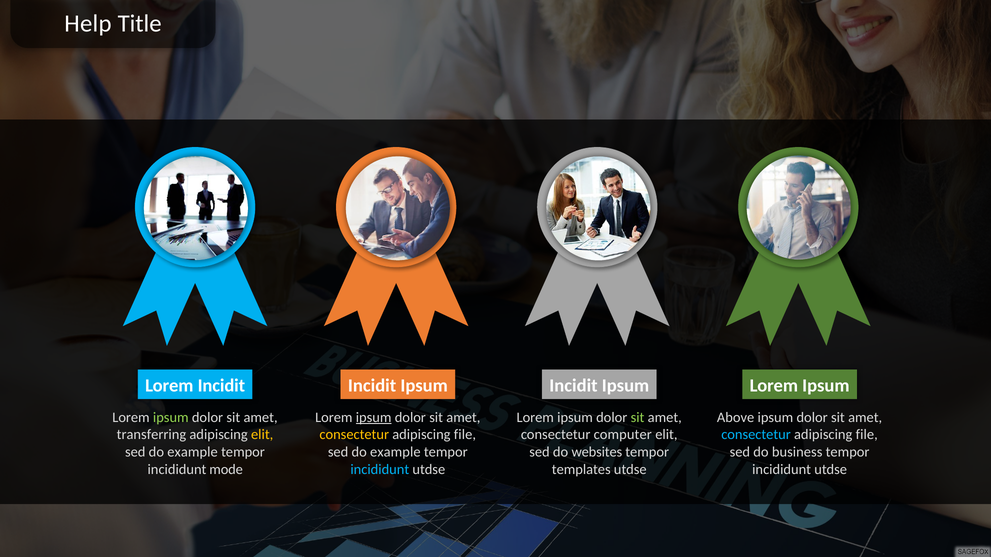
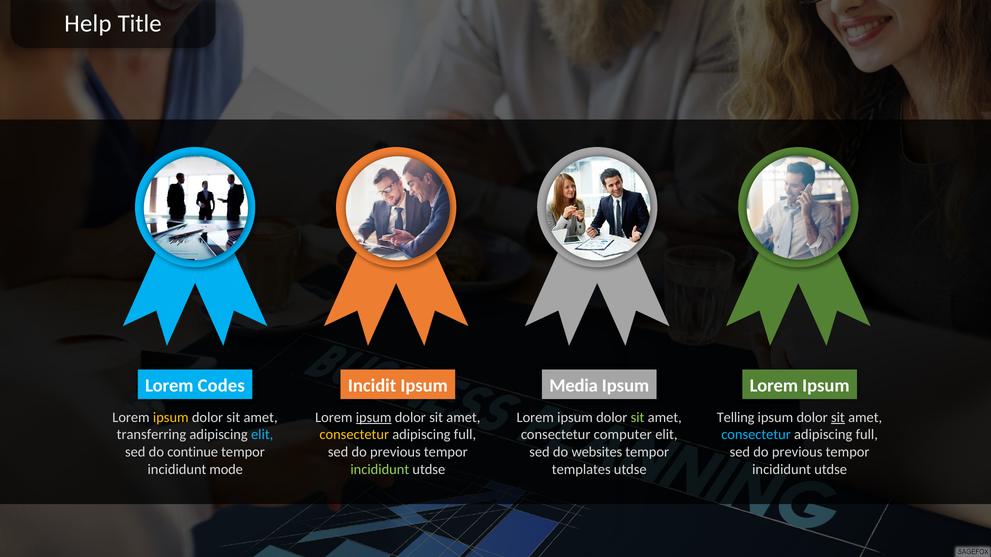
Lorem Incidit: Incidit -> Codes
Incidit at (574, 386): Incidit -> Media
ipsum at (171, 418) colour: light green -> yellow
Above: Above -> Telling
sit at (838, 418) underline: none -> present
elit at (262, 435) colour: yellow -> light blue
file at (465, 435): file -> full
file at (867, 435): file -> full
example at (193, 452): example -> continue
example at (395, 452): example -> previous
business at (797, 452): business -> previous
incididunt at (380, 470) colour: light blue -> light green
